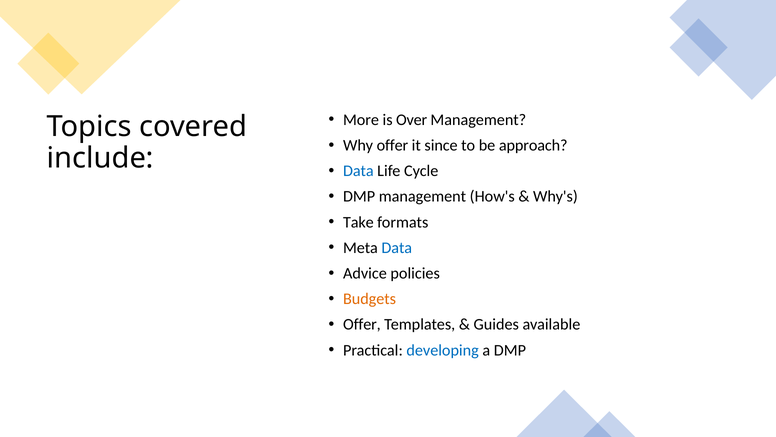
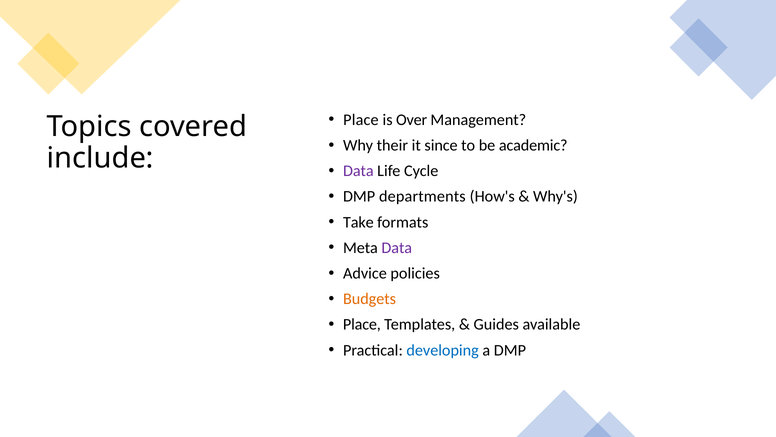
More at (361, 120): More -> Place
Why offer: offer -> their
approach: approach -> academic
Data at (358, 171) colour: blue -> purple
DMP management: management -> departments
Data at (397, 248) colour: blue -> purple
Offer at (362, 324): Offer -> Place
